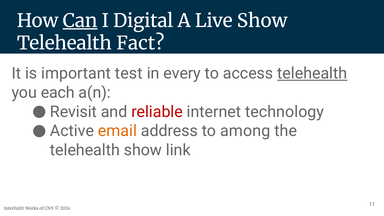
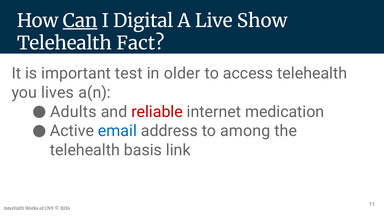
every: every -> older
telehealth at (312, 73) underline: present -> none
each: each -> lives
Revisit: Revisit -> Adults
technology: technology -> medication
email colour: orange -> blue
telehealth show: show -> basis
